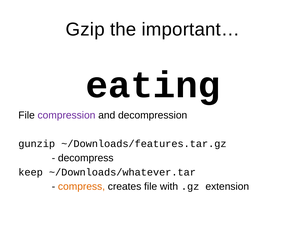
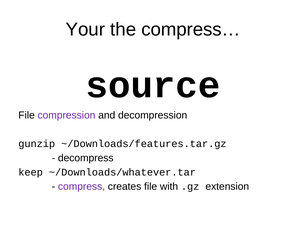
Gzip: Gzip -> Your
important…: important… -> compress…
eating: eating -> source
compress colour: orange -> purple
